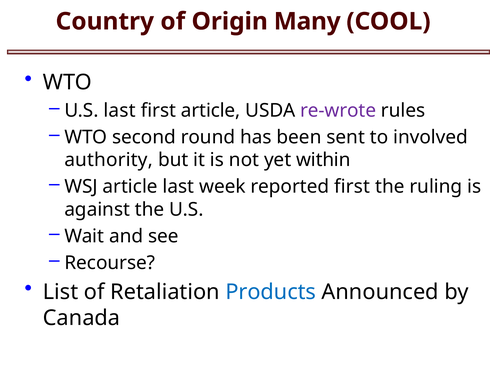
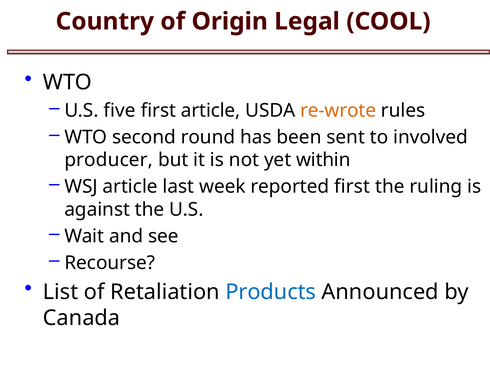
Many: Many -> Legal
U.S last: last -> five
re-wrote colour: purple -> orange
authority: authority -> producer
